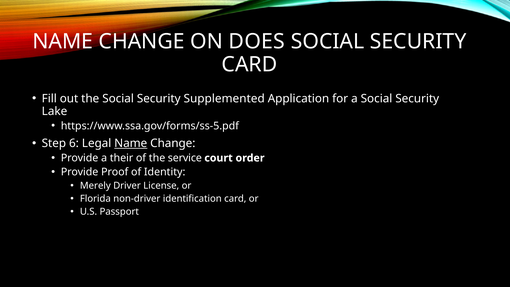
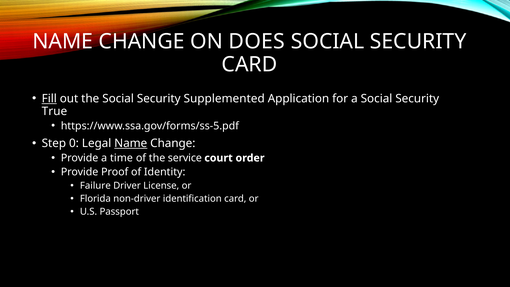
Fill underline: none -> present
Lake: Lake -> True
6: 6 -> 0
their: their -> time
Merely: Merely -> Failure
